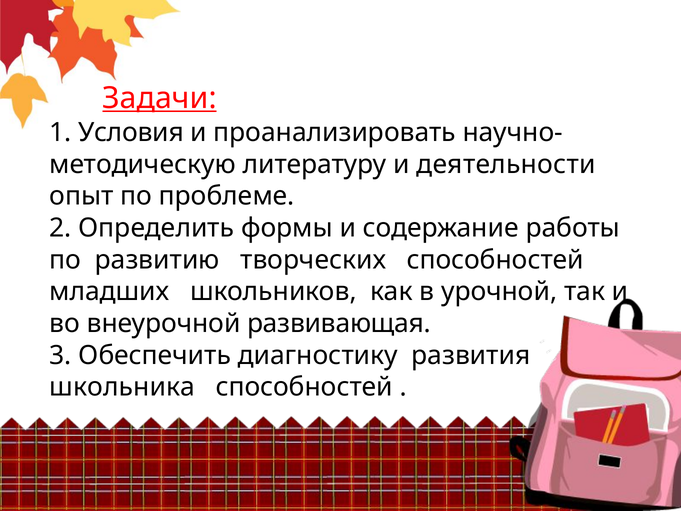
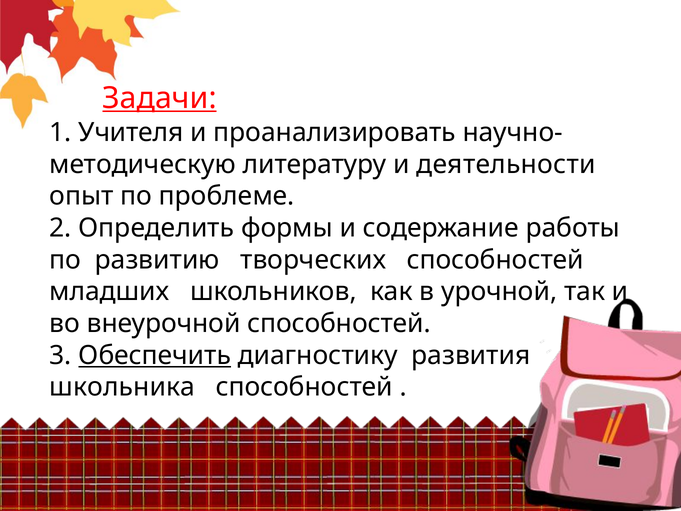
Условия: Условия -> Учителя
внеурочной развивающая: развивающая -> способностей
Обеспечить underline: none -> present
